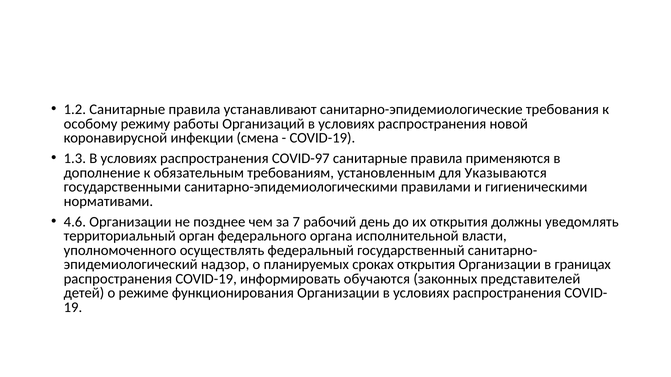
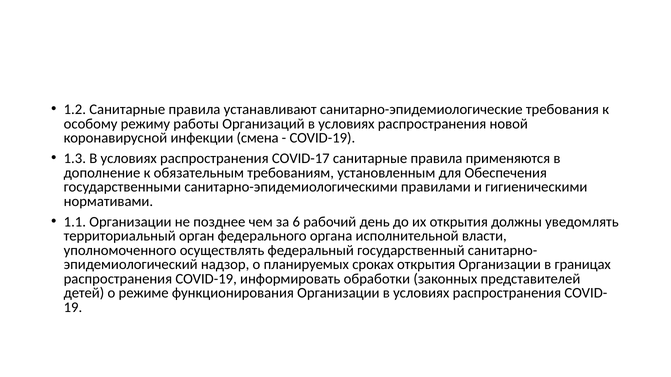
COVID-97: COVID-97 -> COVID-17
Указываются: Указываются -> Обеспечения
4.6: 4.6 -> 1.1
7: 7 -> 6
обучаются: обучаются -> обработки
